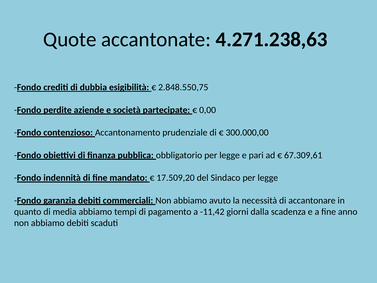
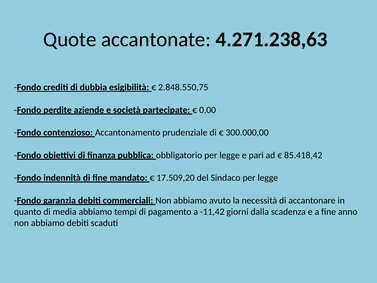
67.309,61: 67.309,61 -> 85.418,42
